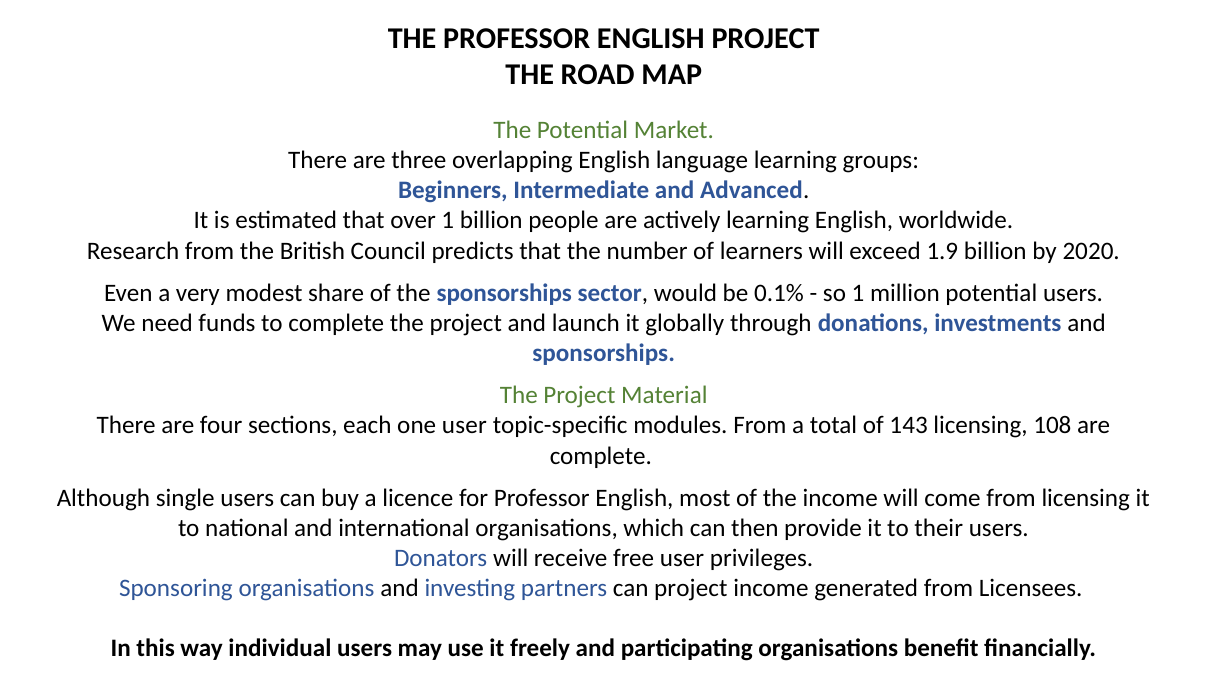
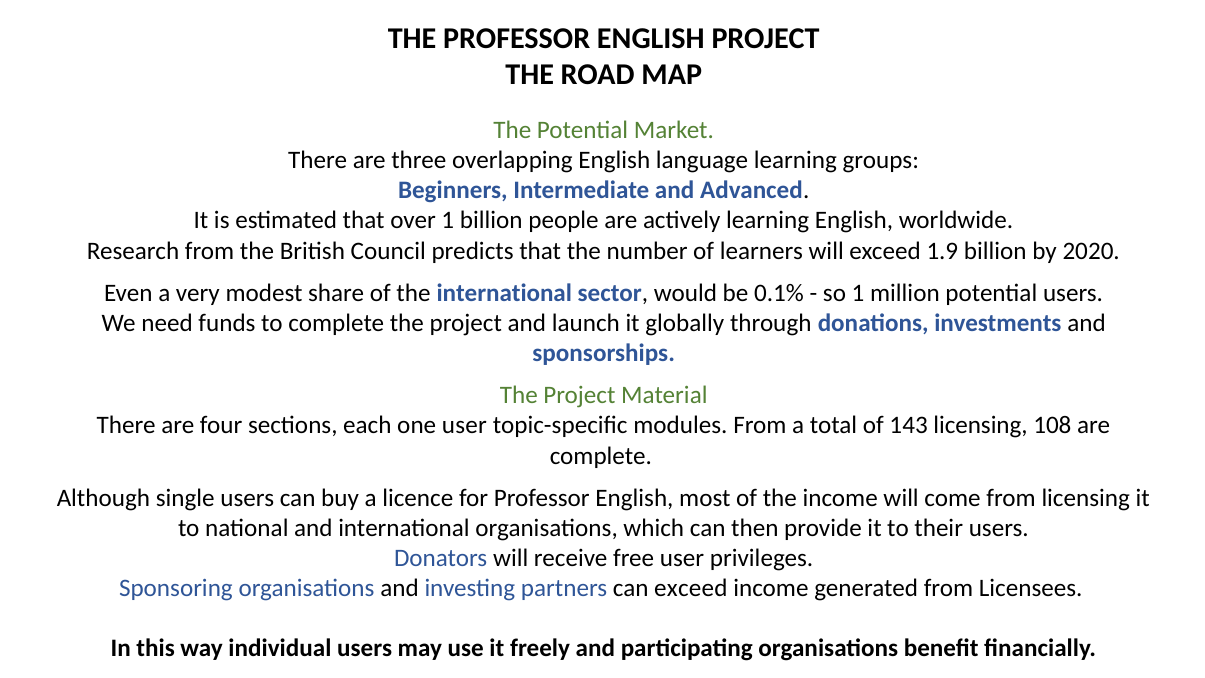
the sponsorships: sponsorships -> international
can project: project -> exceed
